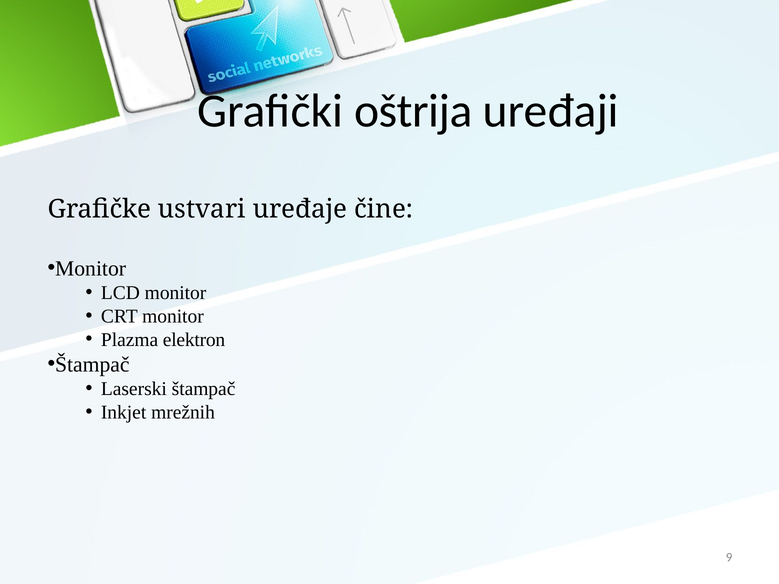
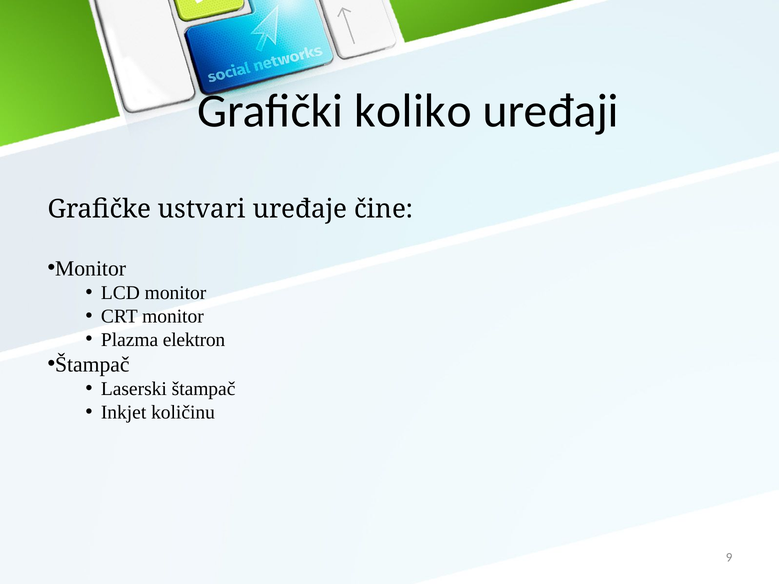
oštrija: oštrija -> koliko
mrežnih: mrežnih -> količinu
